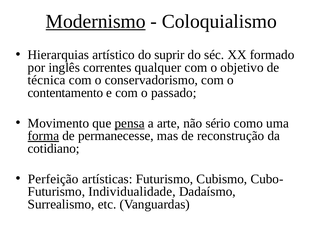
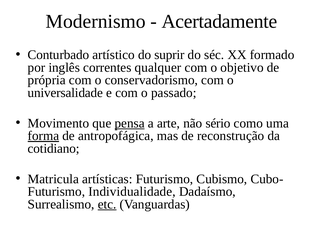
Modernismo underline: present -> none
Coloquialismo: Coloquialismo -> Acertadamente
Hierarquias: Hierarquias -> Conturbado
técnica: técnica -> própria
contentamento: contentamento -> universalidade
permanecesse: permanecesse -> antropofágica
Perfeição: Perfeição -> Matricula
etc underline: none -> present
